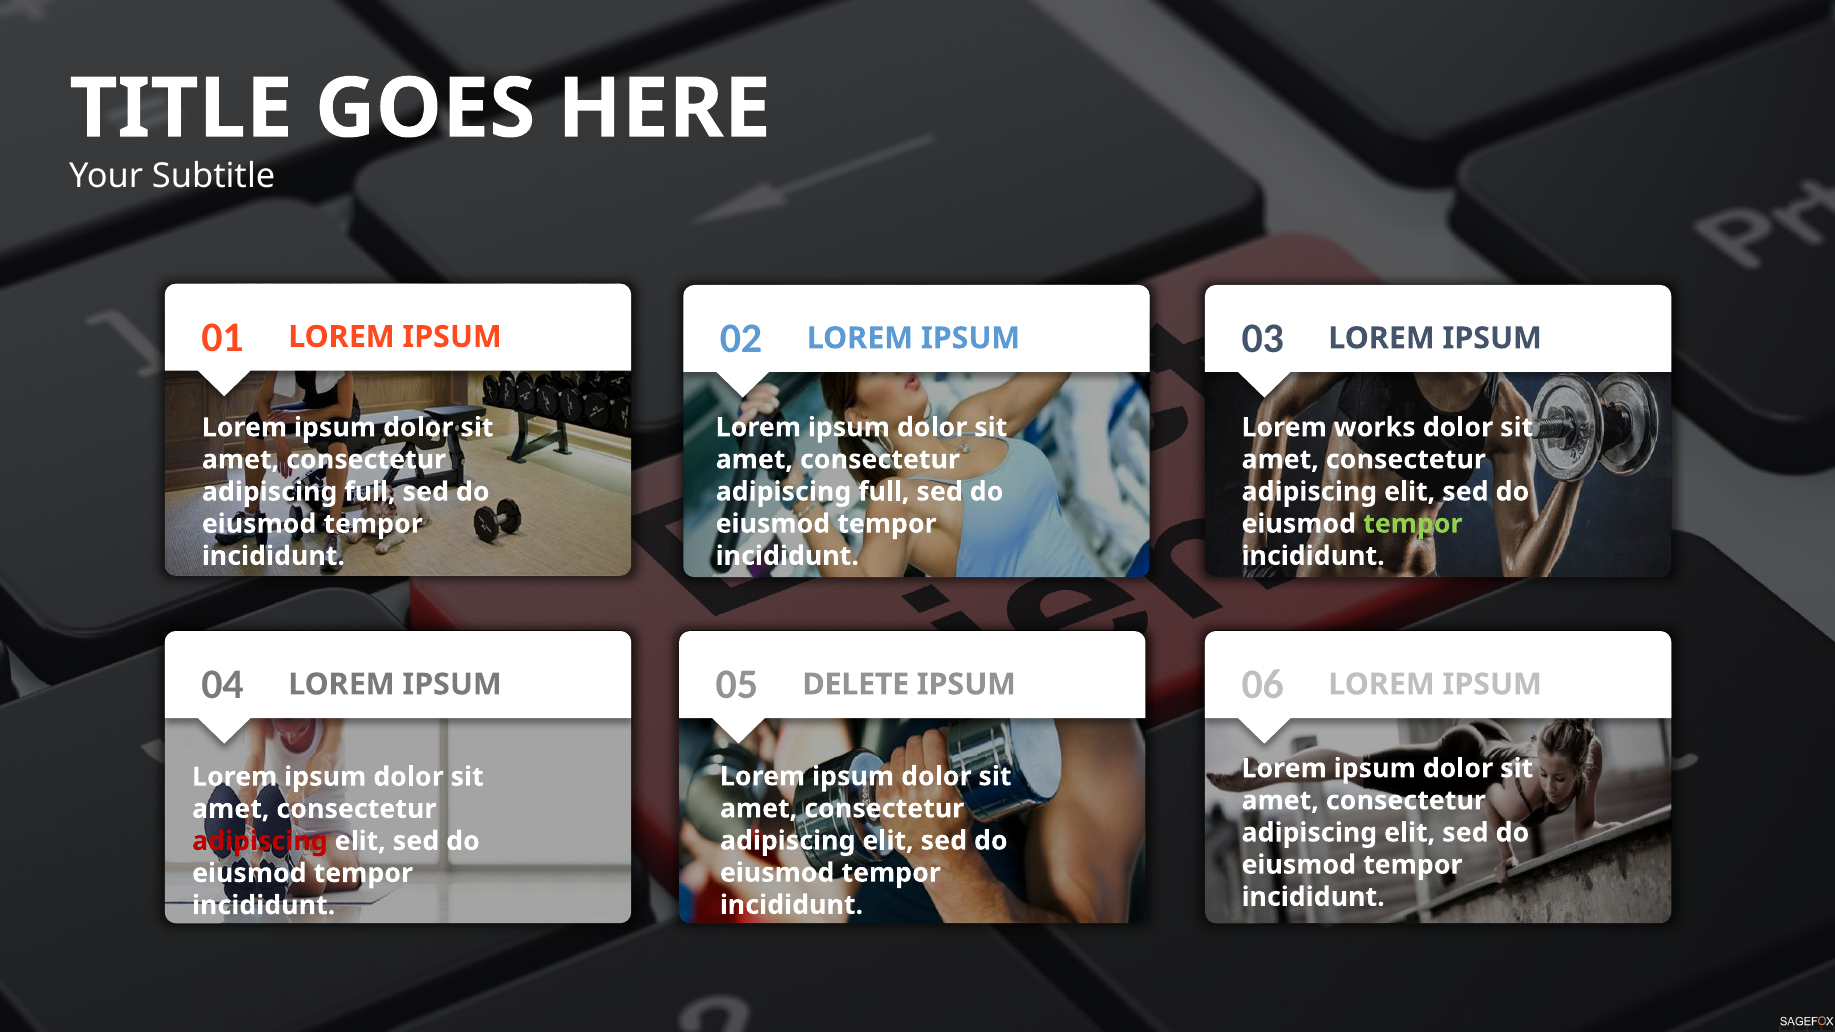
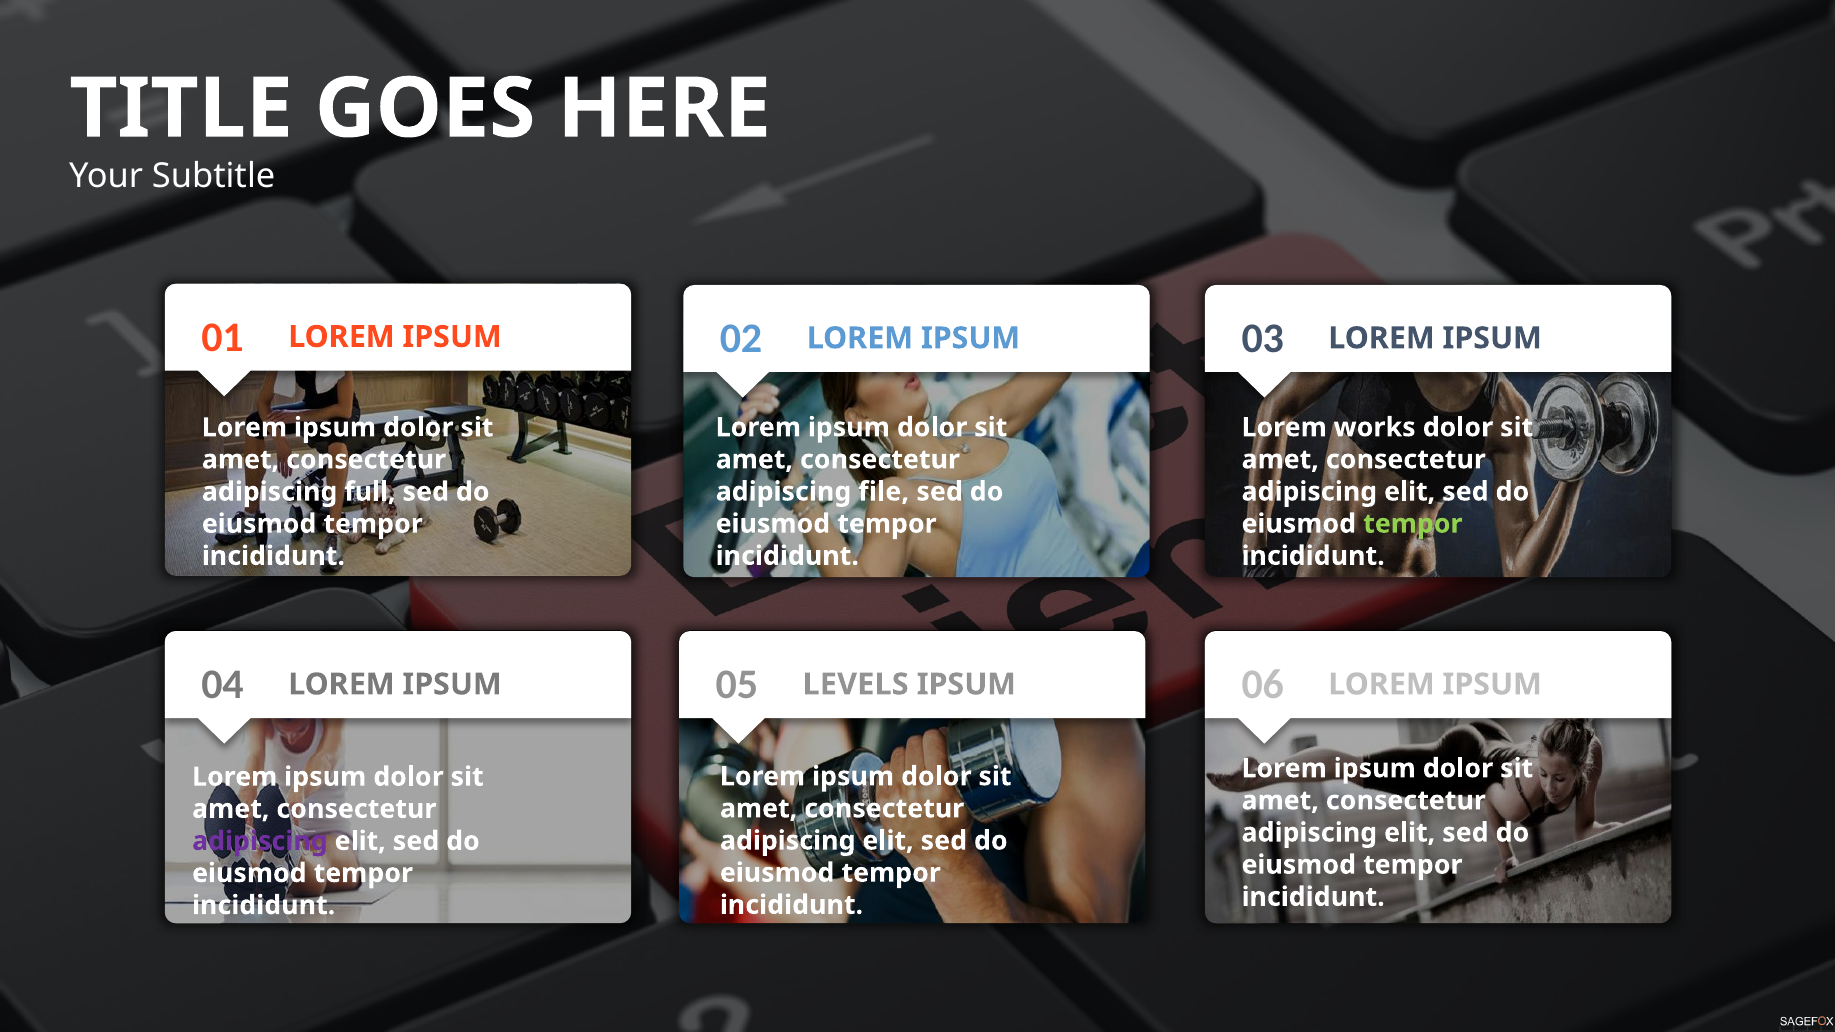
full at (884, 492): full -> file
DELETE: DELETE -> LEVELS
adipiscing at (260, 841) colour: red -> purple
